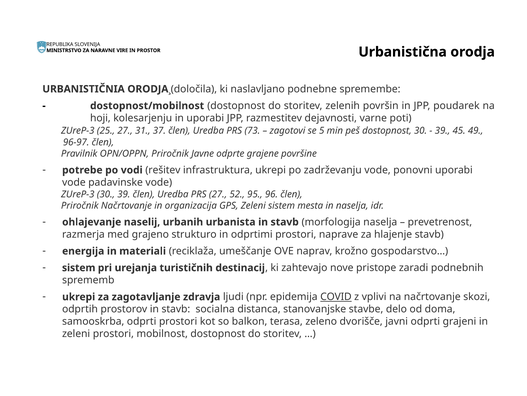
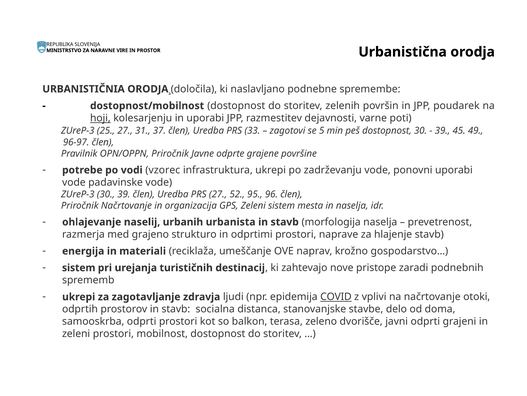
hoji underline: none -> present
73: 73 -> 33
rešitev: rešitev -> vzorec
skozi: skozi -> otoki
